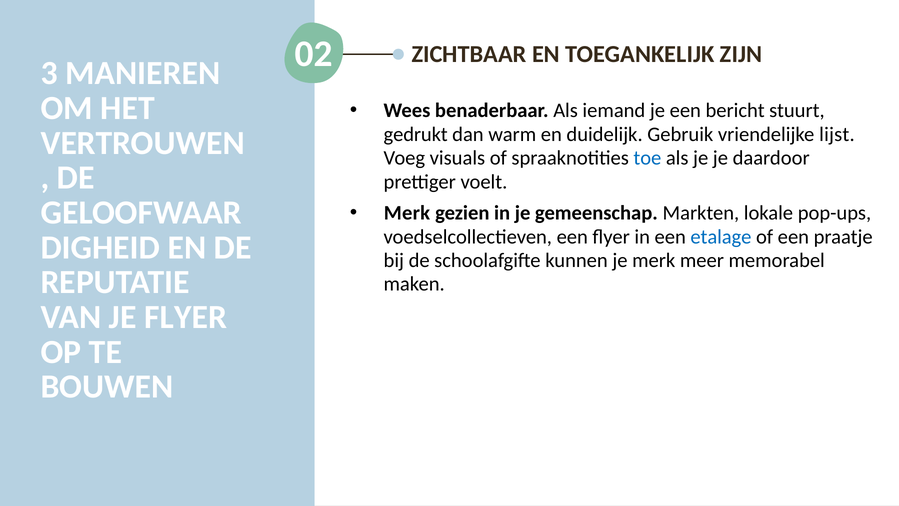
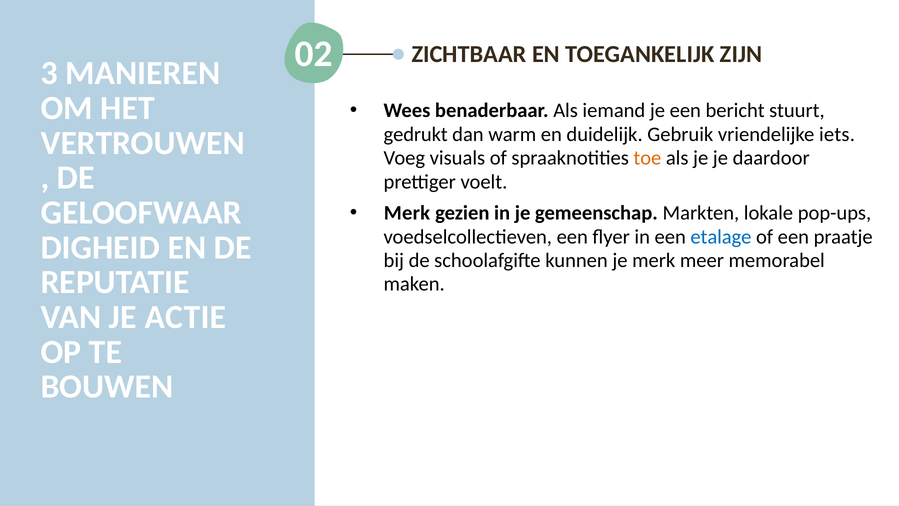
lijst: lijst -> iets
toe colour: blue -> orange
JE FLYER: FLYER -> ACTIE
